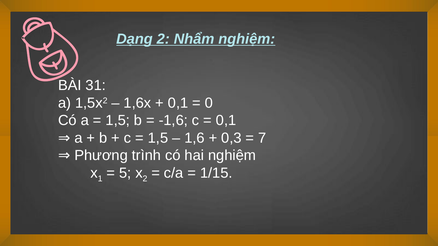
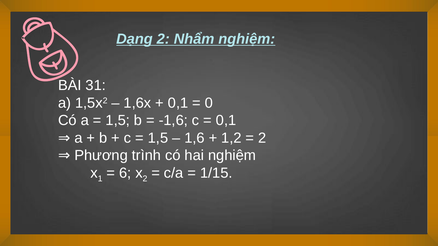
0,3: 0,3 -> 1,2
7 at (262, 138): 7 -> 2
5: 5 -> 6
